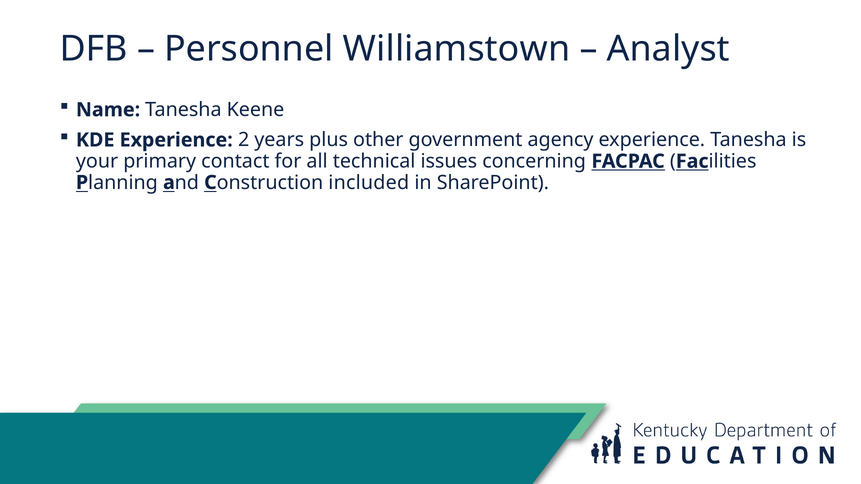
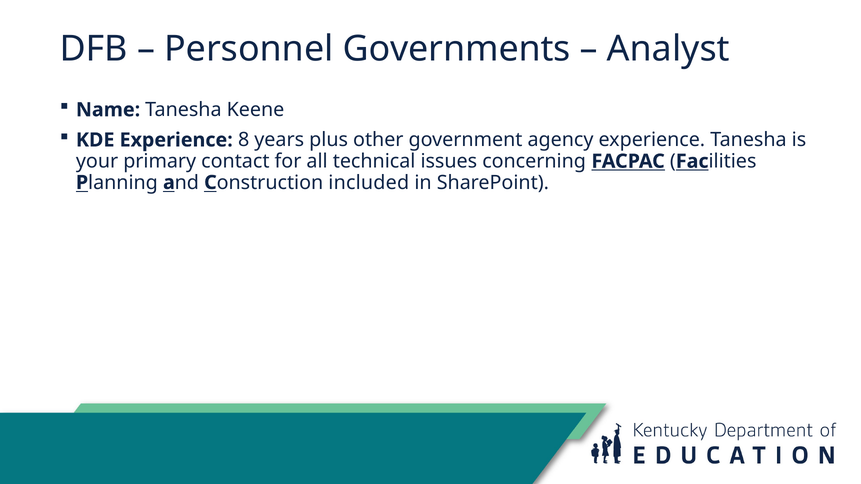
Williamstown: Williamstown -> Governments
2: 2 -> 8
